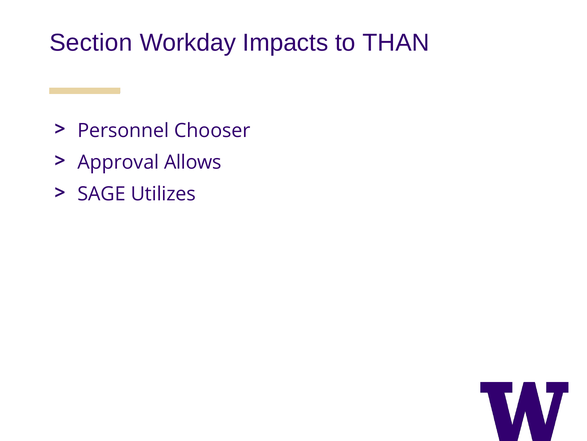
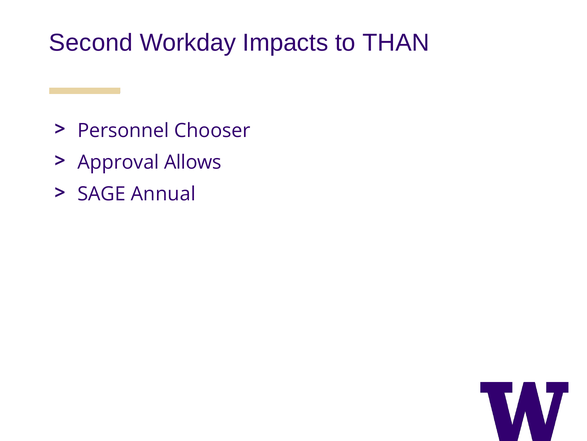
Section: Section -> Second
Utilizes: Utilizes -> Annual
